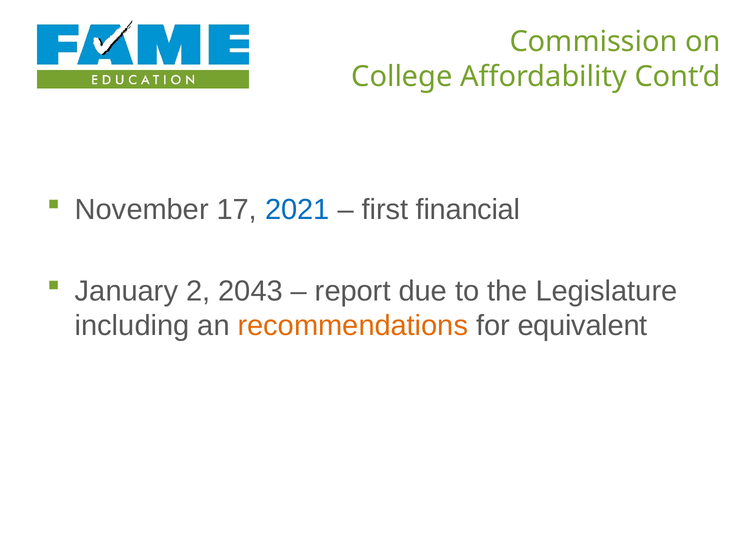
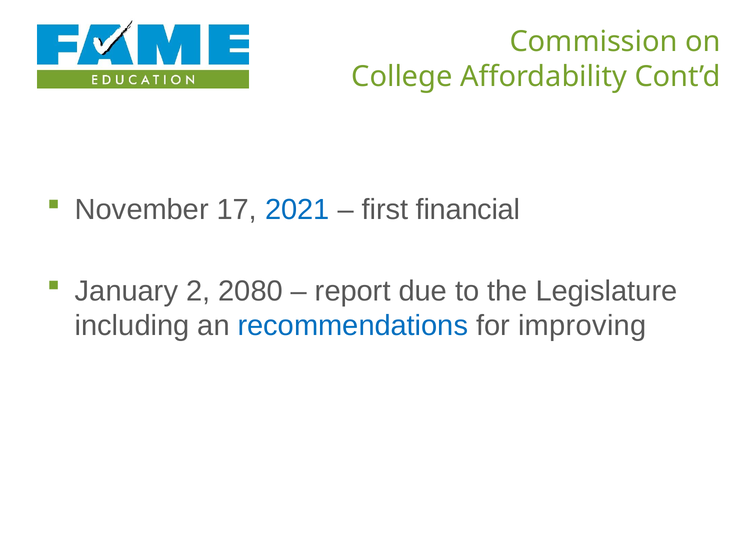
2043: 2043 -> 2080
recommendations colour: orange -> blue
equivalent: equivalent -> improving
